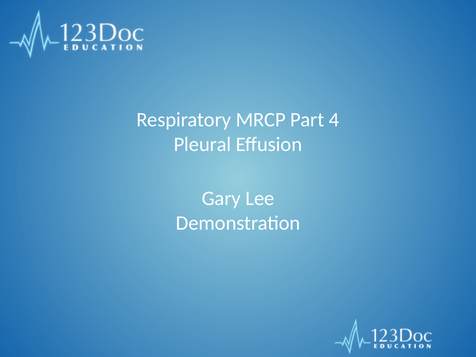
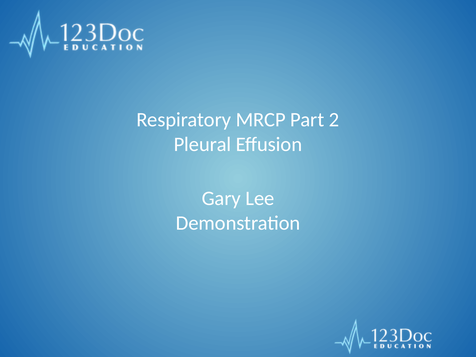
4: 4 -> 2
